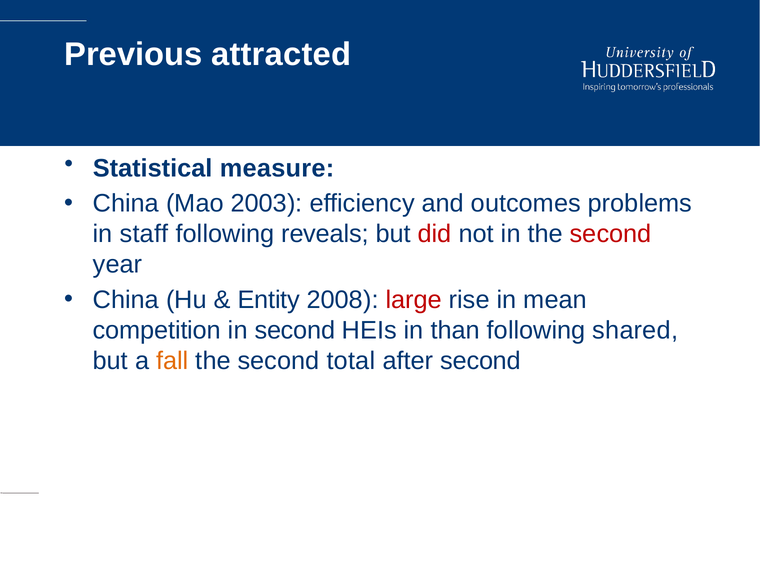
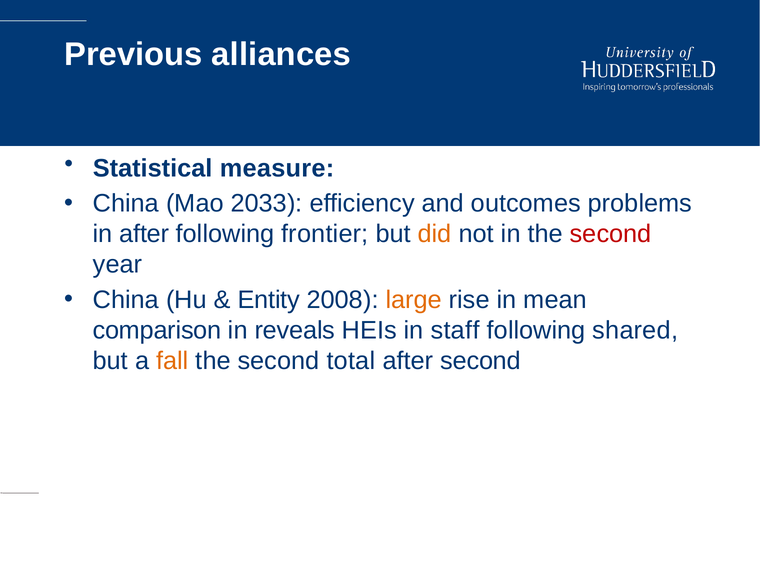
attracted: attracted -> alliances
2003: 2003 -> 2033
in staff: staff -> after
reveals: reveals -> frontier
did colour: red -> orange
large colour: red -> orange
competition: competition -> comparison
in second: second -> reveals
than: than -> staff
